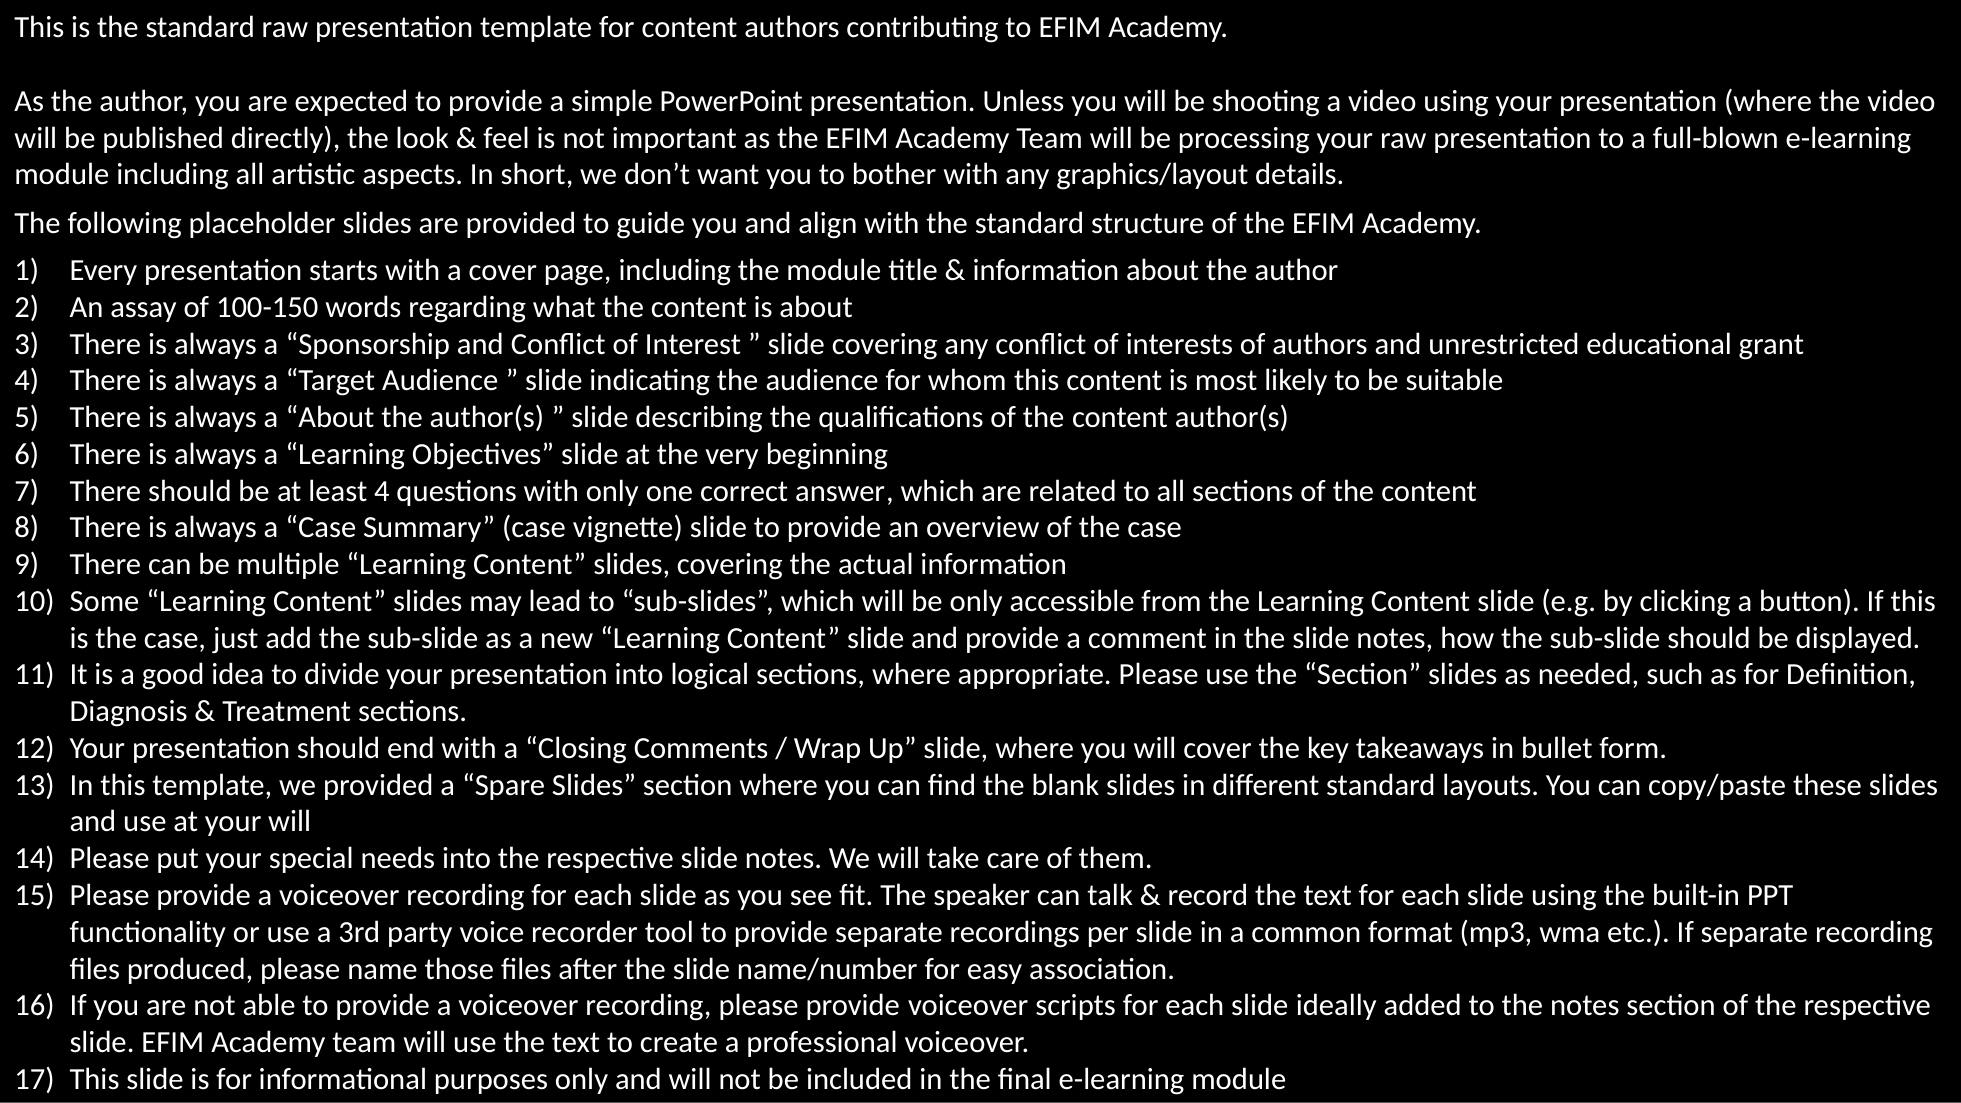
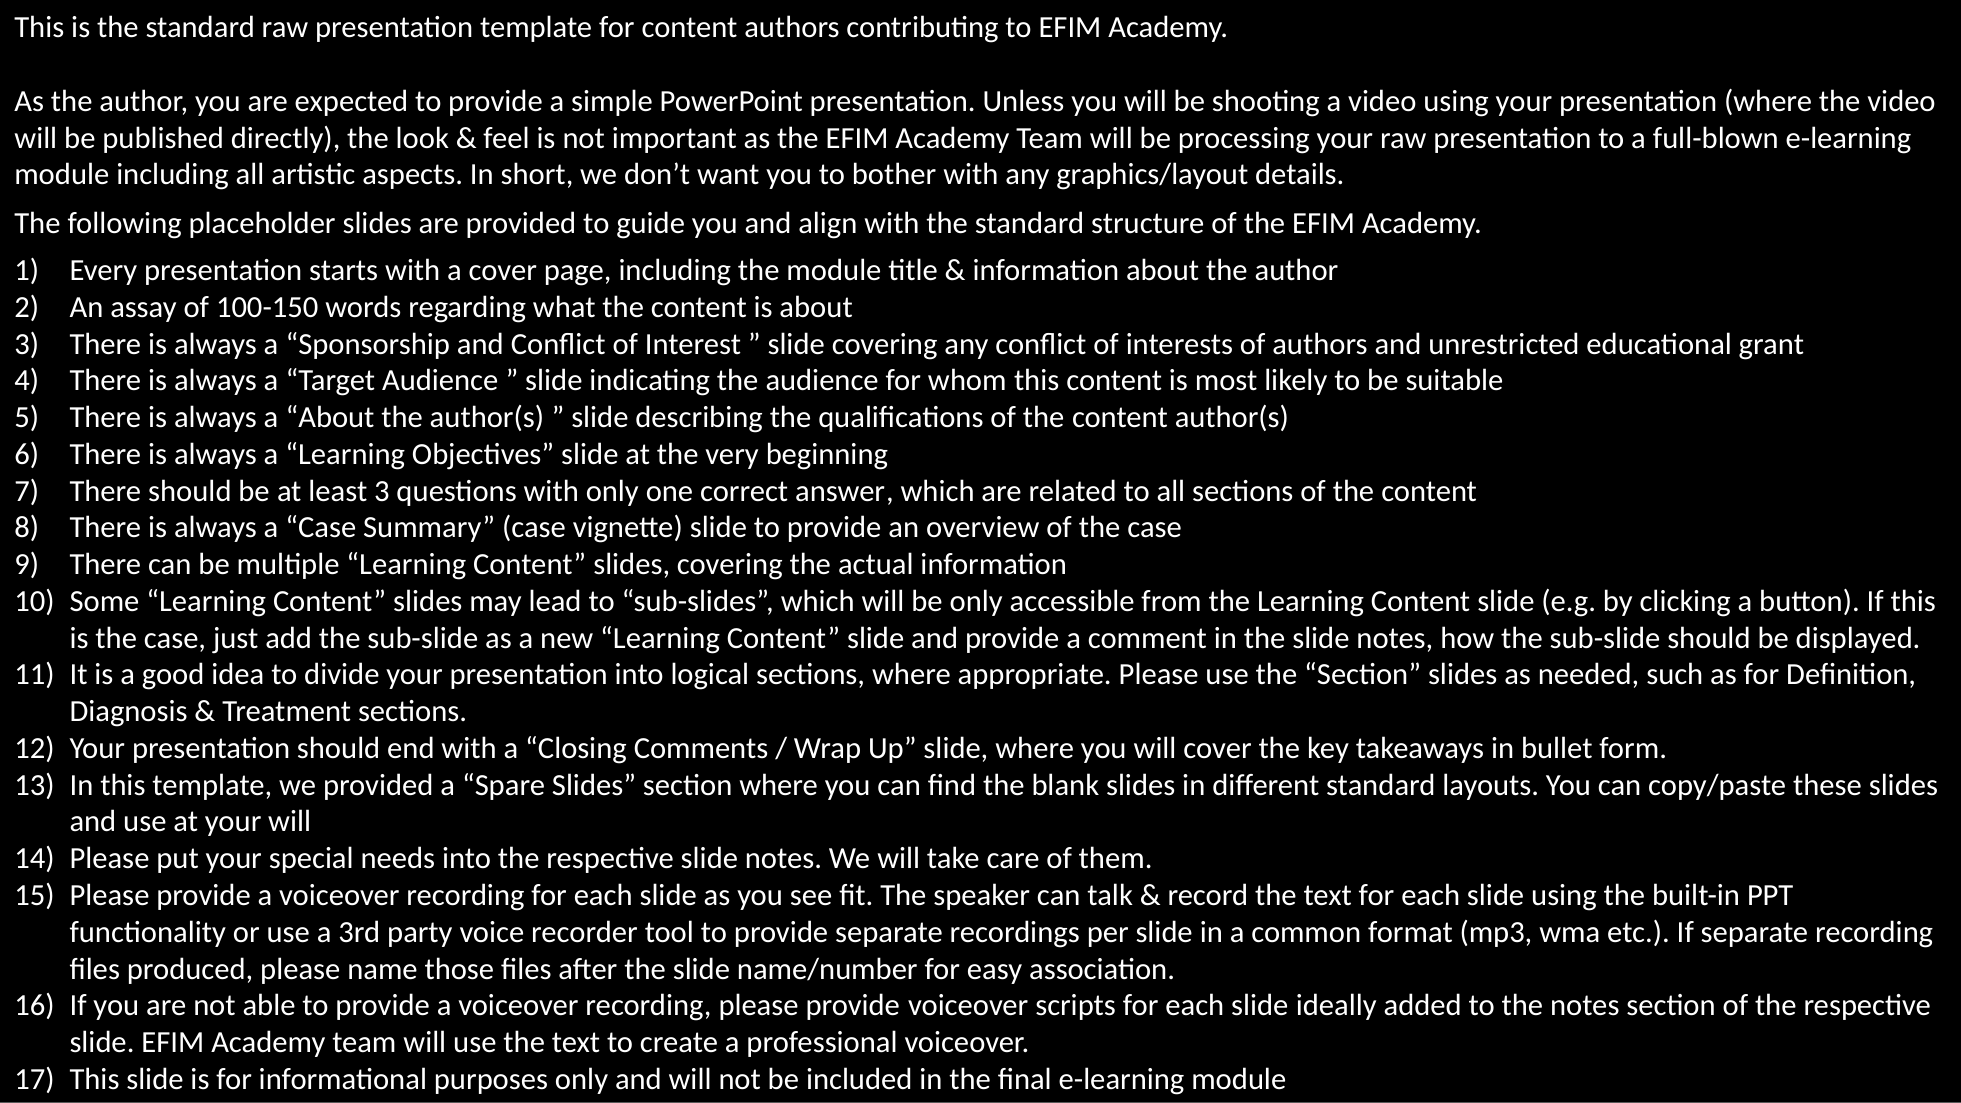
least 4: 4 -> 3
